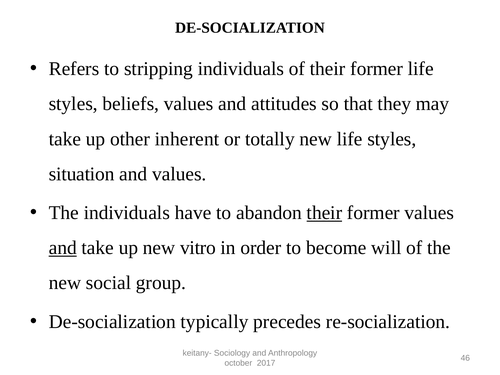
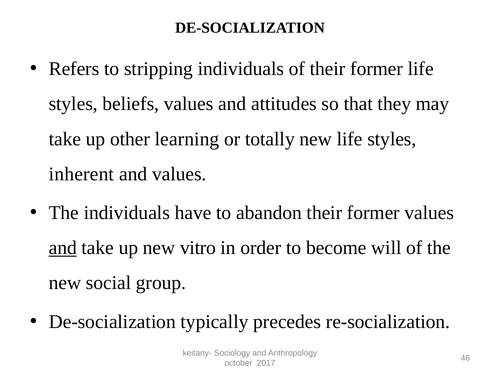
inherent: inherent -> learning
situation: situation -> inherent
their at (324, 213) underline: present -> none
